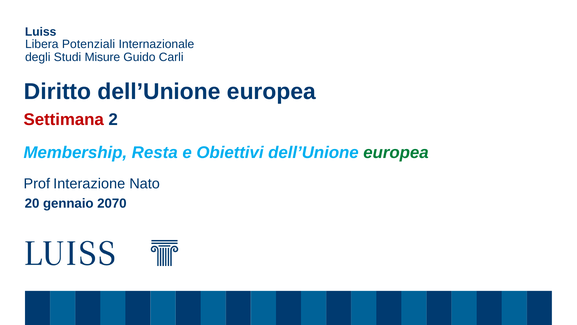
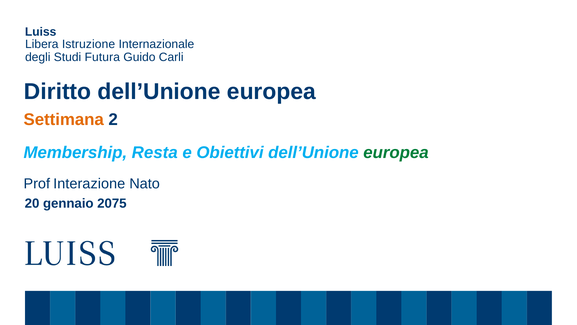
Potenziali: Potenziali -> Istruzione
Misure: Misure -> Futura
Settimana colour: red -> orange
2070: 2070 -> 2075
